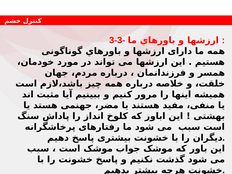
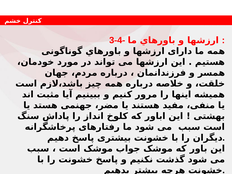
3-3-: 3-3- -> 3-4-
